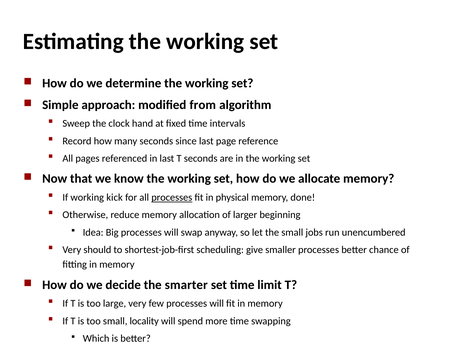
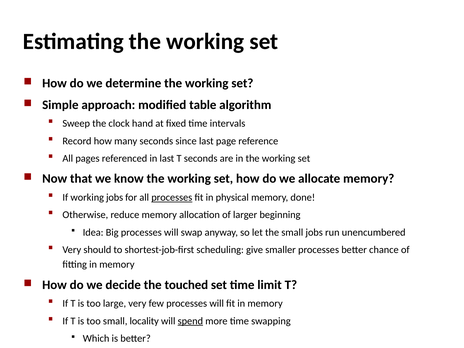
from: from -> table
working kick: kick -> jobs
smarter: smarter -> touched
spend underline: none -> present
